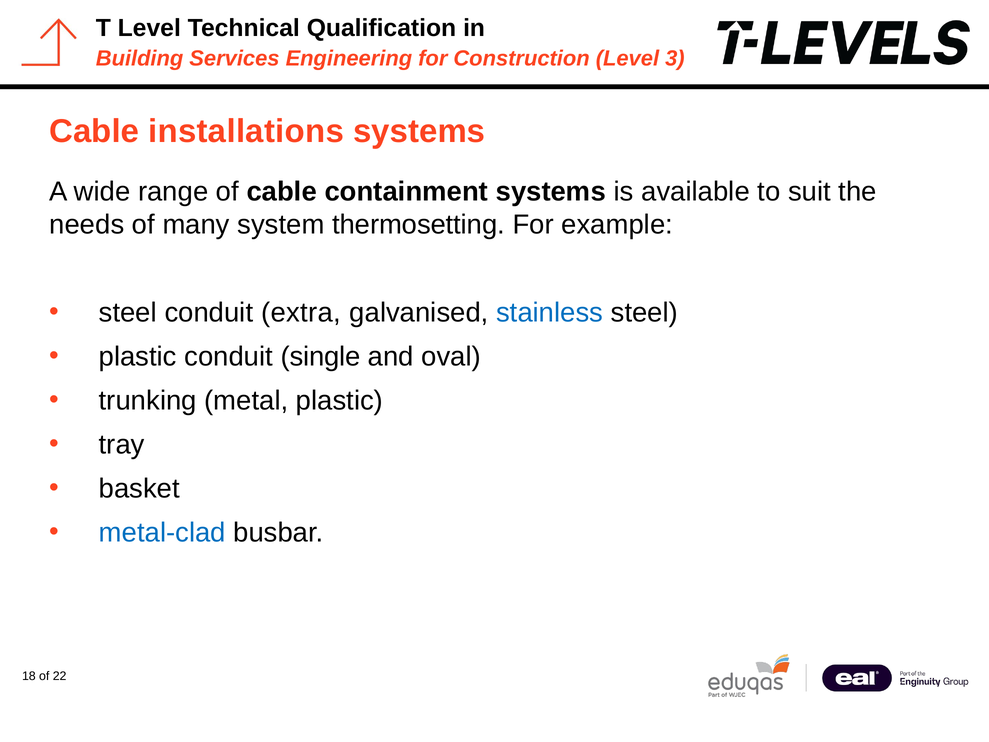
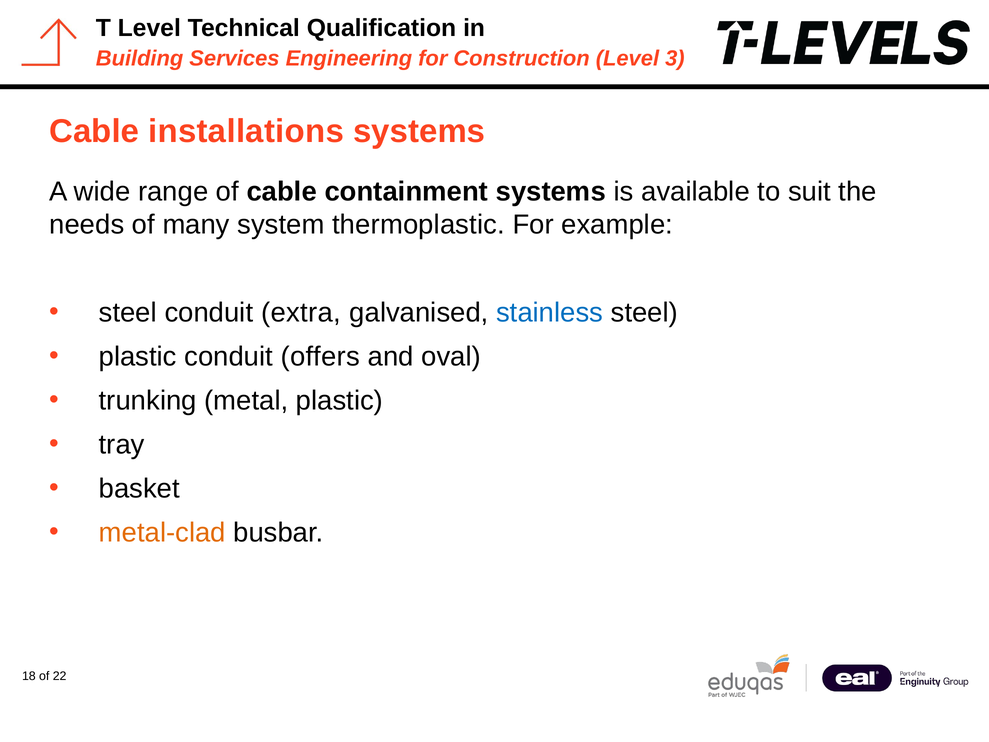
thermosetting: thermosetting -> thermoplastic
single: single -> offers
metal-clad colour: blue -> orange
